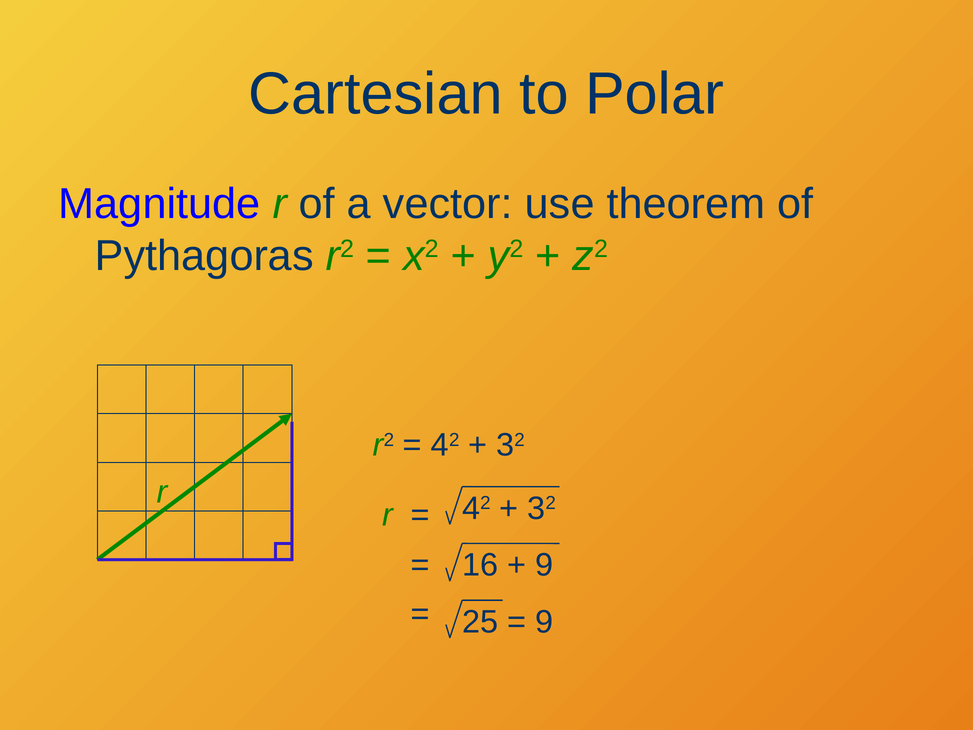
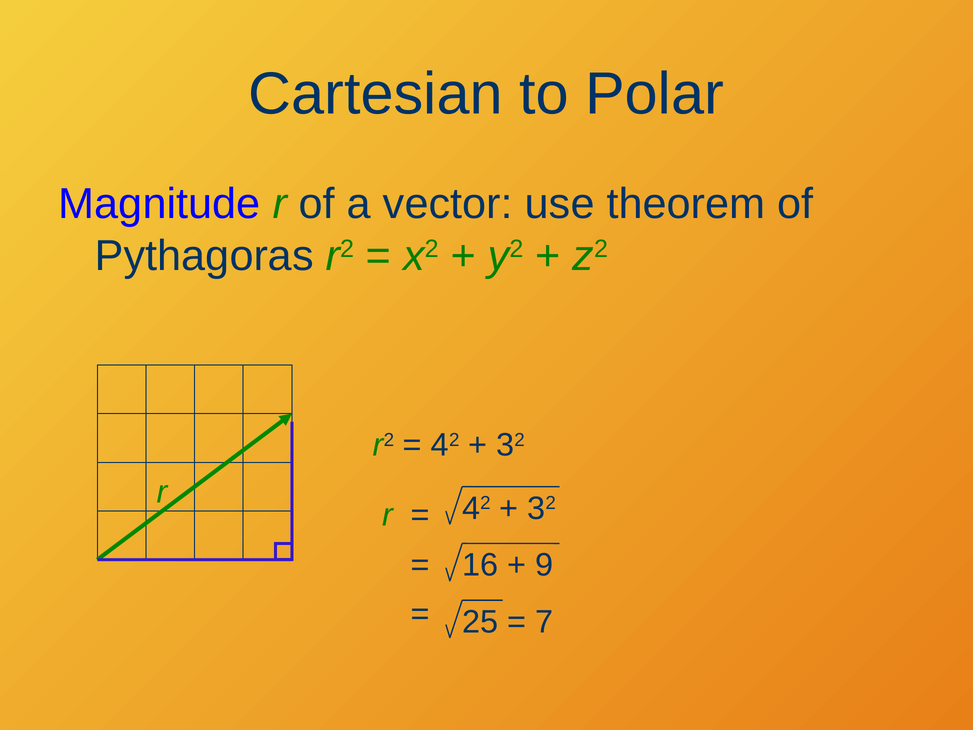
9 at (544, 622): 9 -> 7
